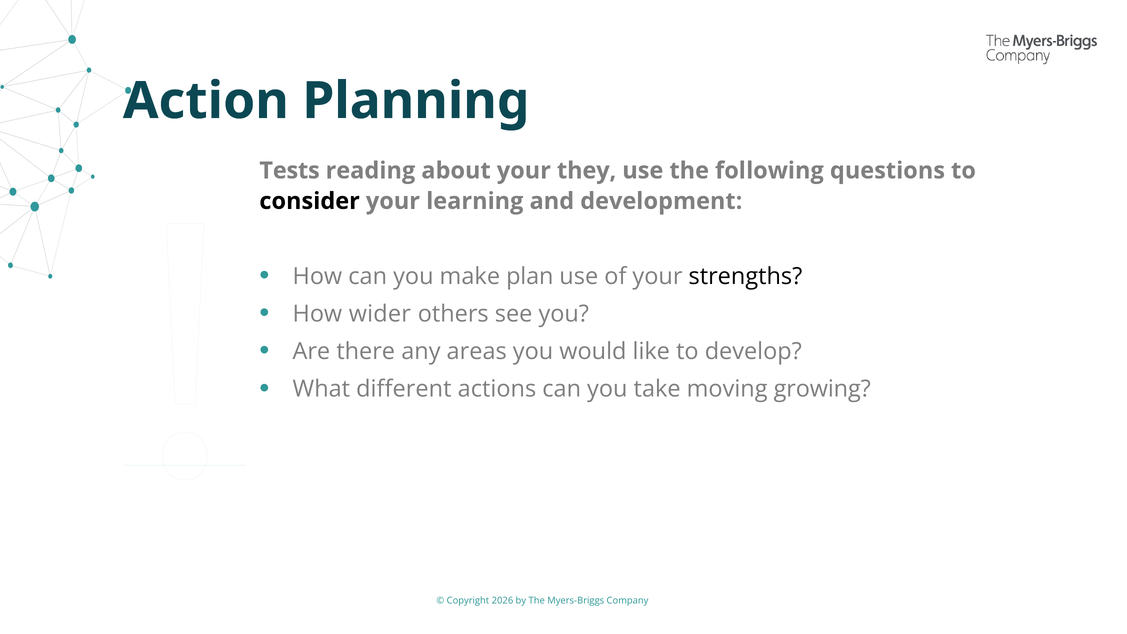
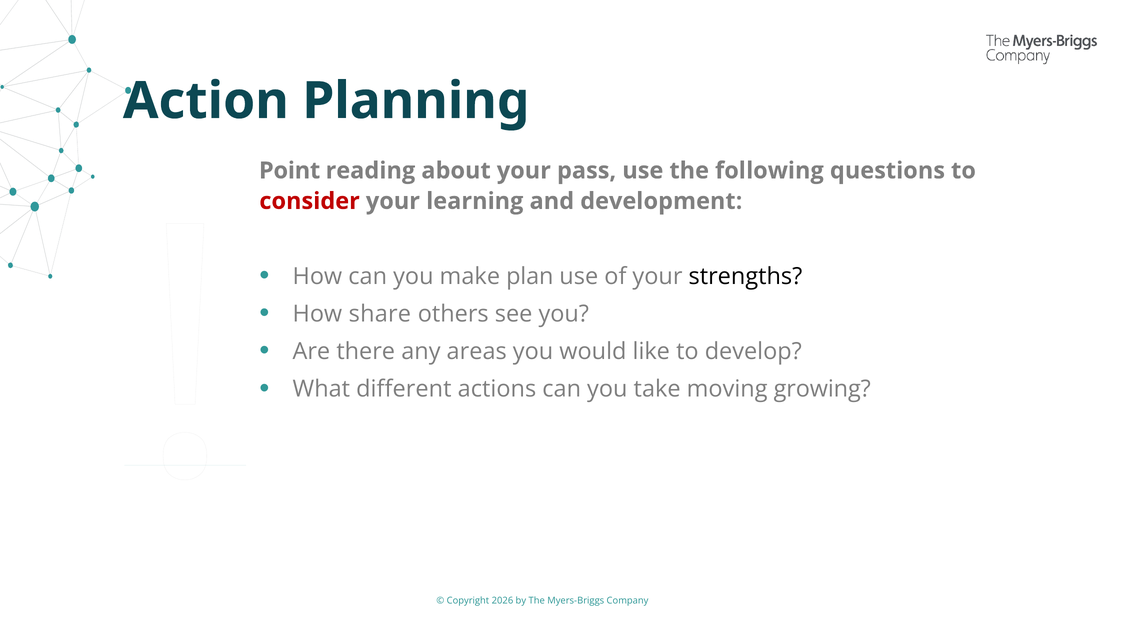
Tests: Tests -> Point
they: they -> pass
consider colour: black -> red
wider: wider -> share
